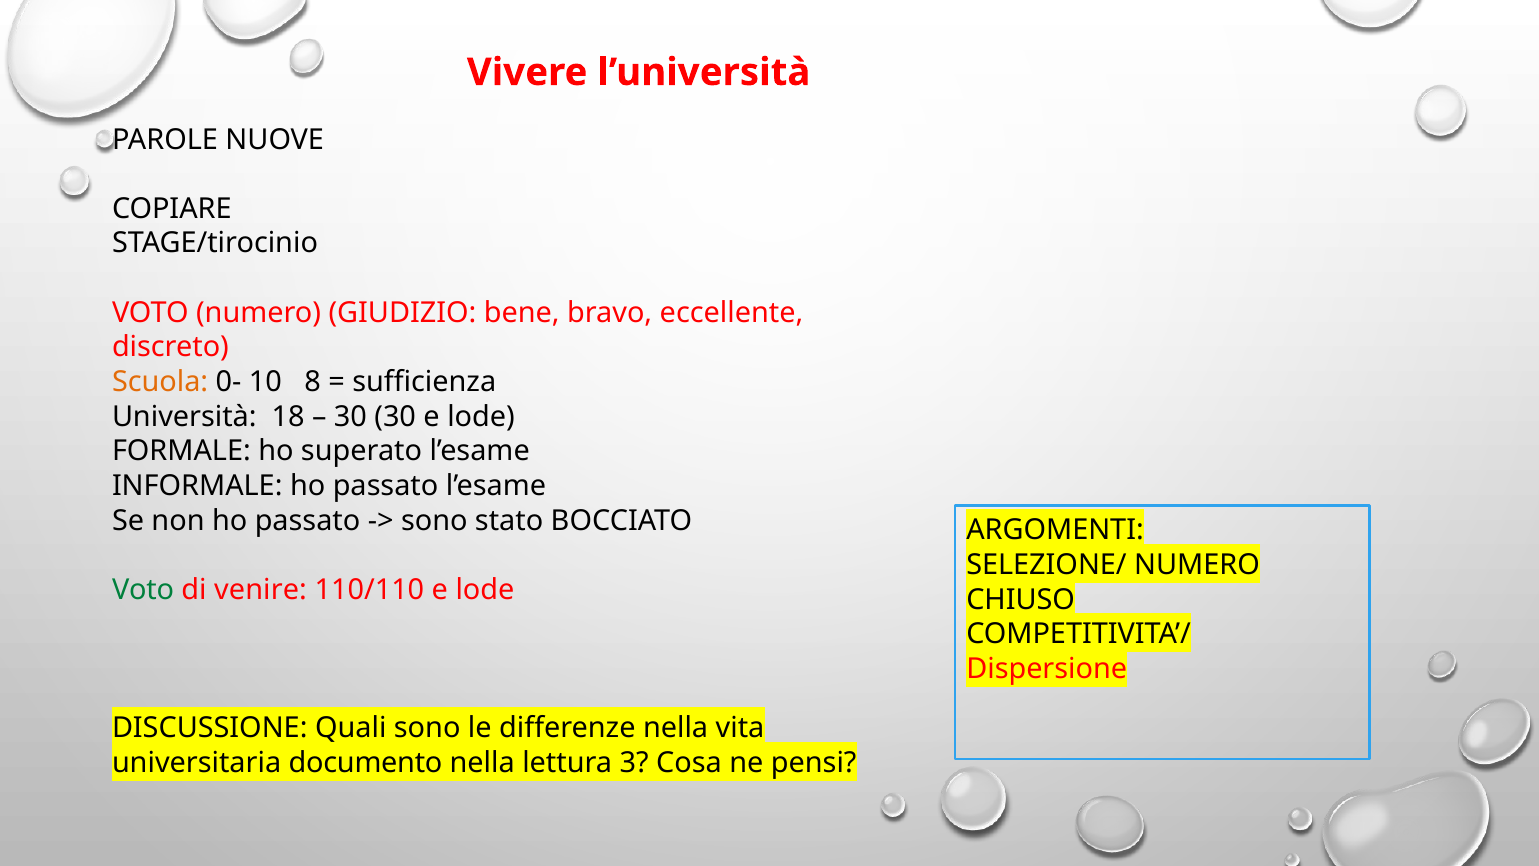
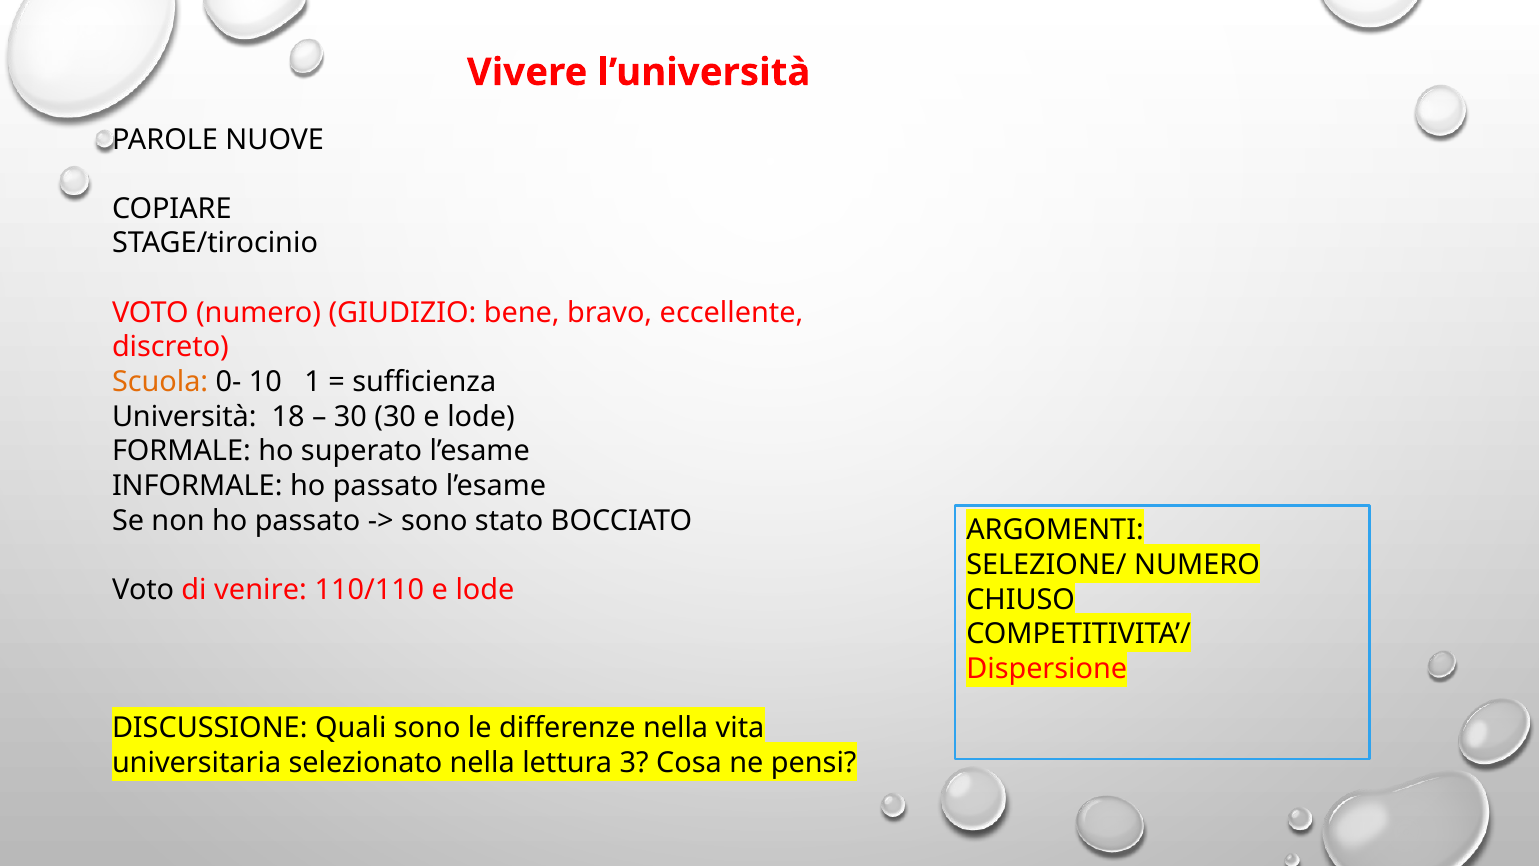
8: 8 -> 1
Voto at (143, 590) colour: green -> black
documento: documento -> selezionato
